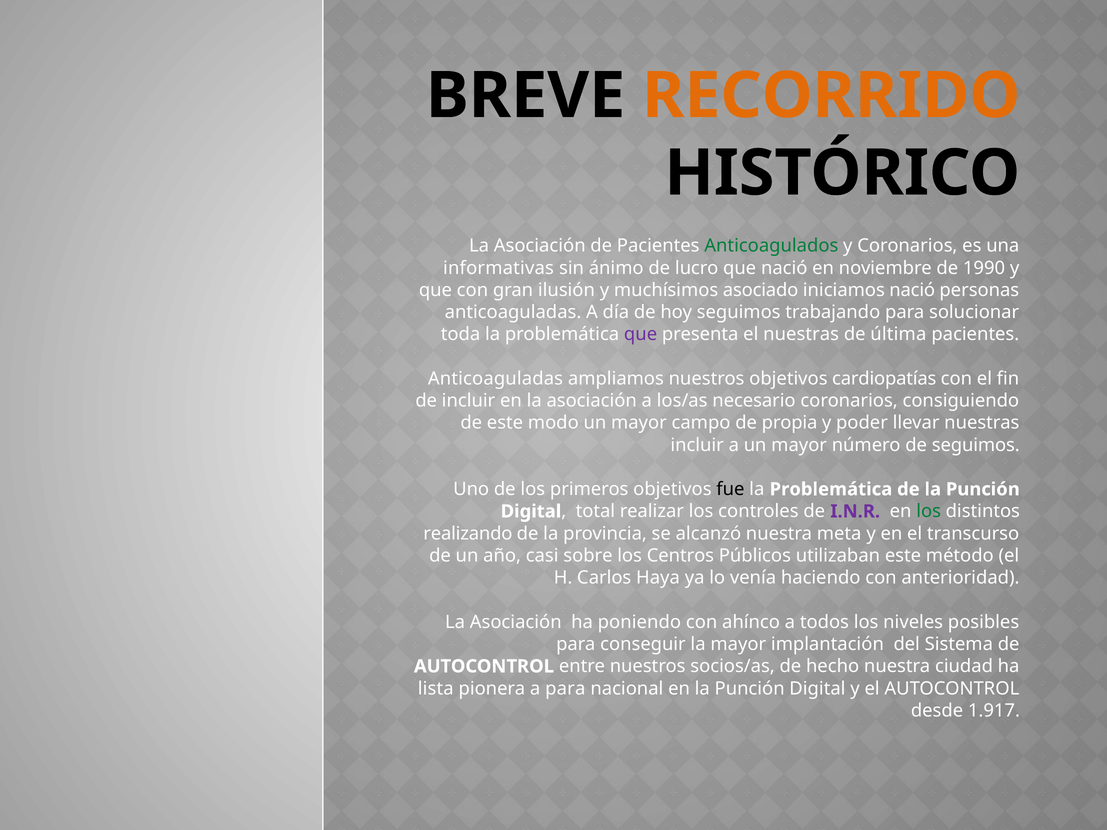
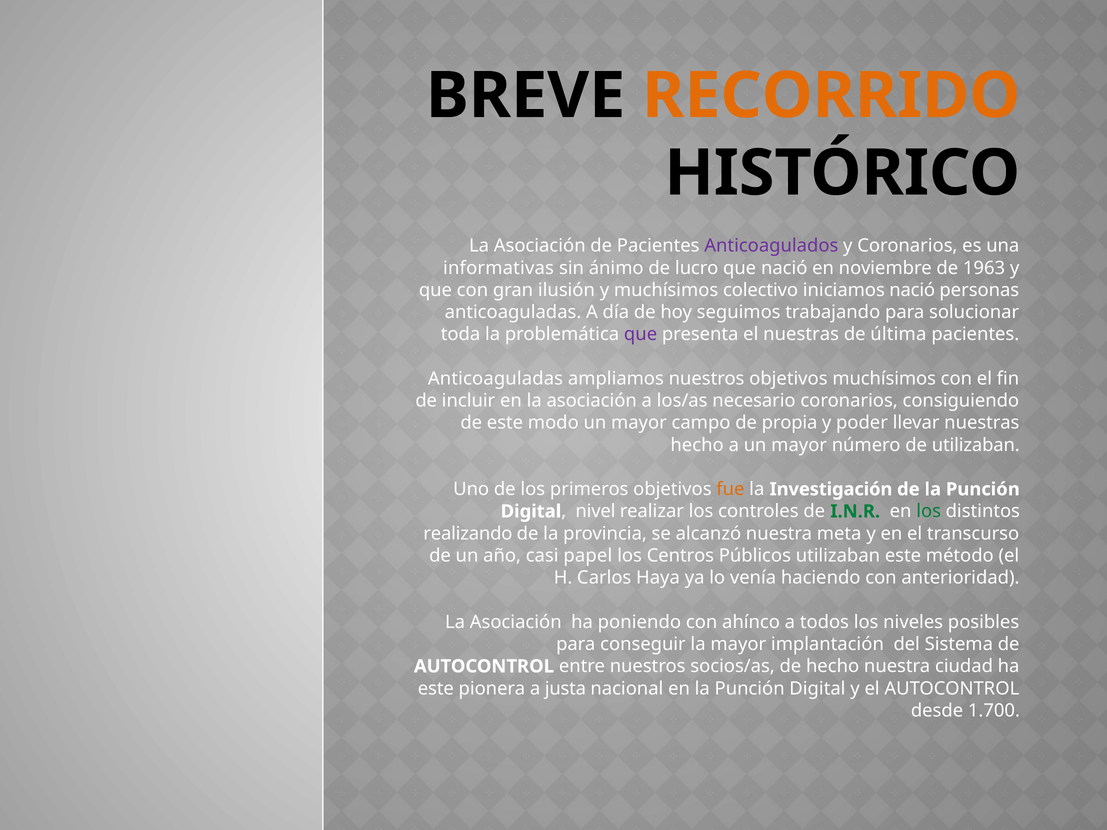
Anticoagulados colour: green -> purple
1990: 1990 -> 1963
asociado: asociado -> colectivo
objetivos cardiopatías: cardiopatías -> muchísimos
incluir at (697, 445): incluir -> hecho
de seguimos: seguimos -> utilizaban
fue colour: black -> orange
Problemática at (831, 489): Problemática -> Investigación
total: total -> nivel
I.N.R colour: purple -> green
sobre: sobre -> papel
lista at (436, 689): lista -> este
a para: para -> justa
1.917: 1.917 -> 1.700
